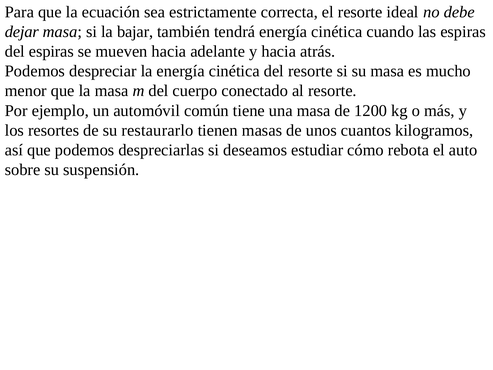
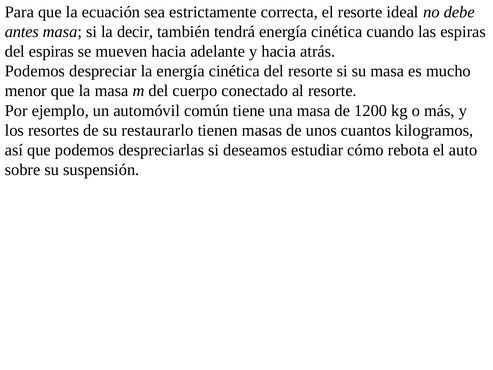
dejar: dejar -> antes
bajar: bajar -> decir
